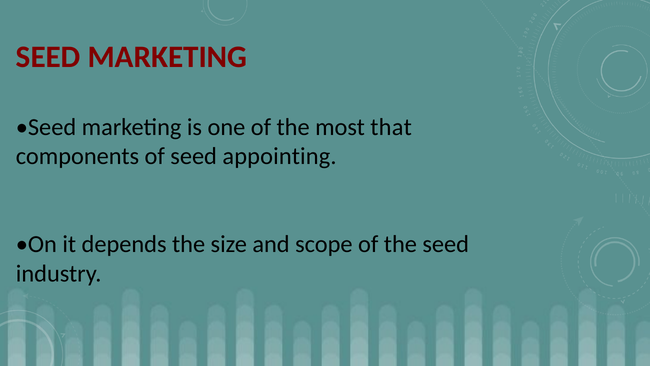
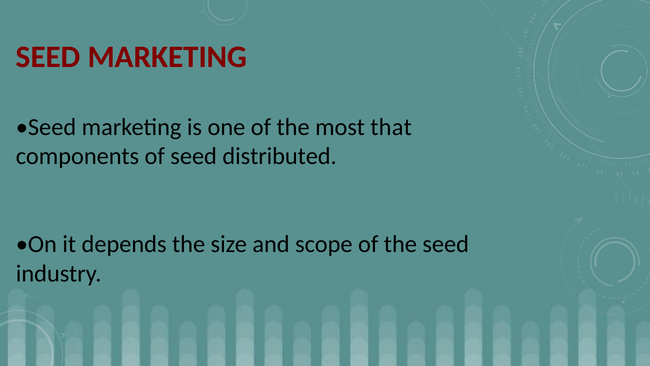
appointing: appointing -> distributed
